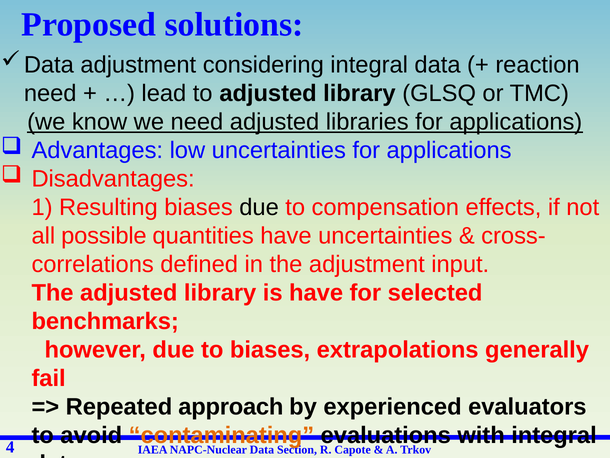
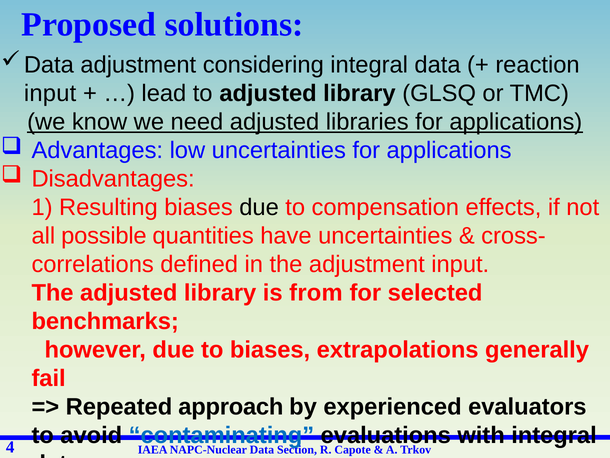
need at (50, 93): need -> input
is have: have -> from
contaminating colour: orange -> blue
